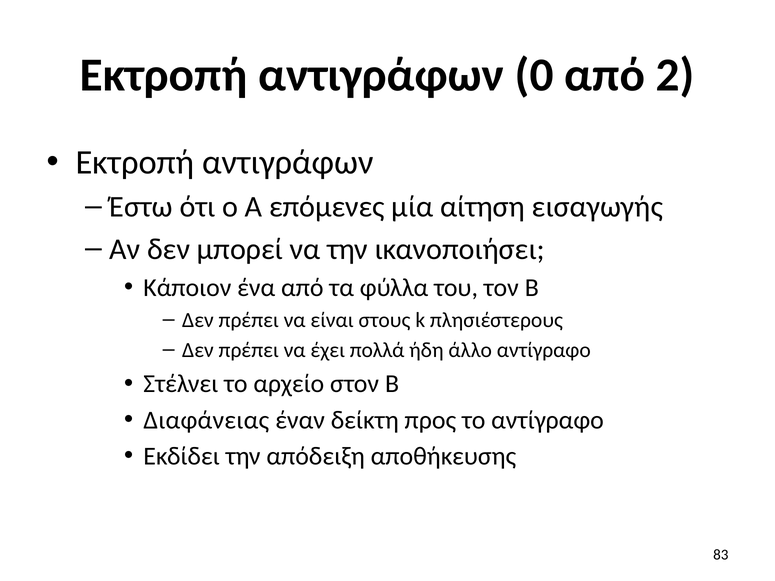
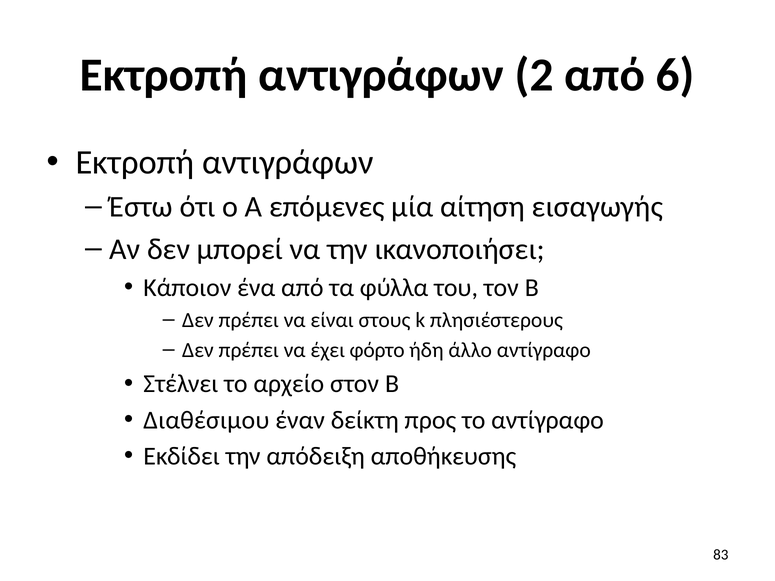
0: 0 -> 2
2: 2 -> 6
πολλά: πολλά -> φόρτο
Διαφάνειας: Διαφάνειας -> Διαθέσιμου
